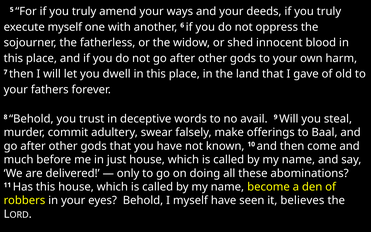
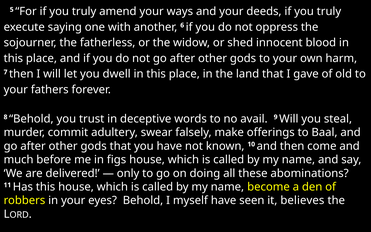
execute myself: myself -> saying
just: just -> figs
